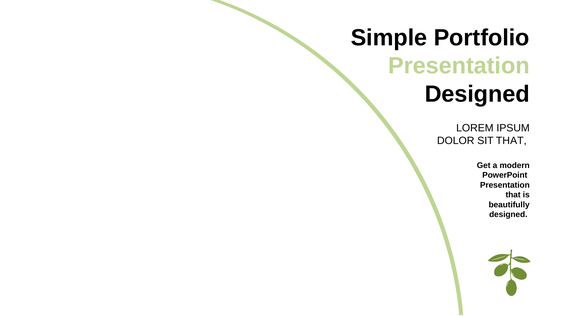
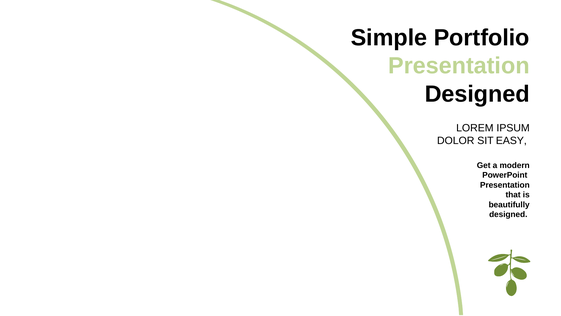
SIT THAT: THAT -> EASY
